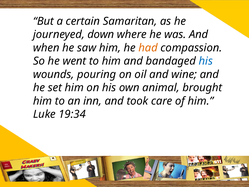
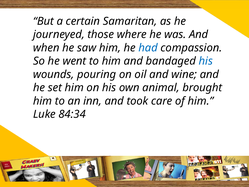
down: down -> those
had colour: orange -> blue
19:34: 19:34 -> 84:34
